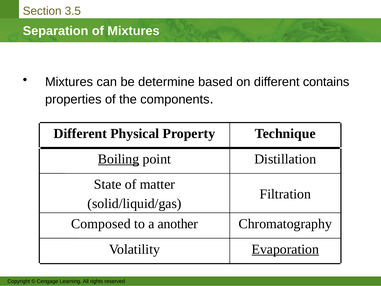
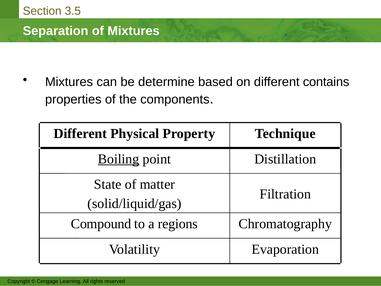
Composed: Composed -> Compound
another: another -> regions
Evaporation underline: present -> none
